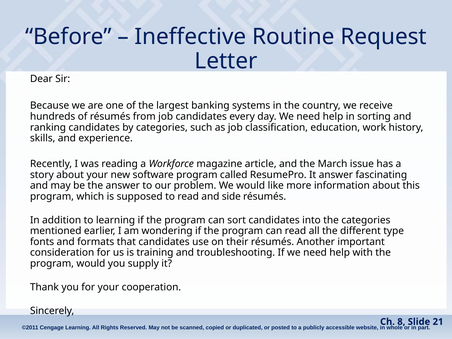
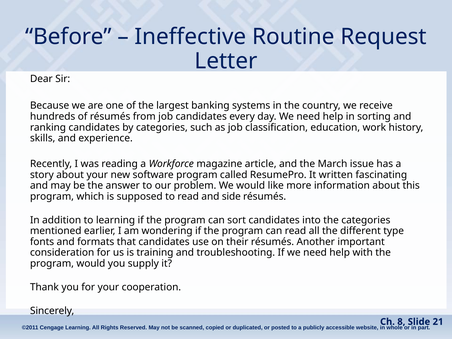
It answer: answer -> written
